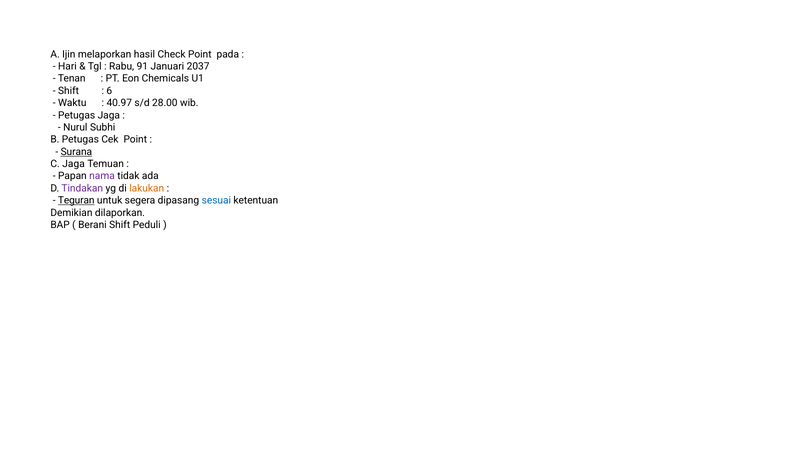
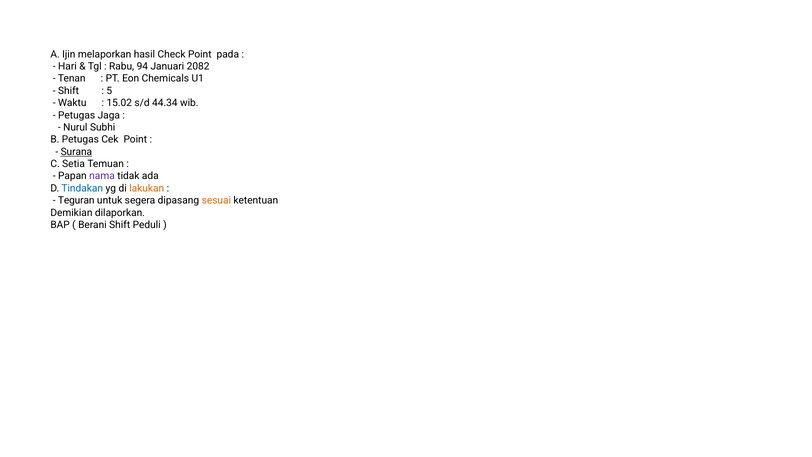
91: 91 -> 94
2037: 2037 -> 2082
6: 6 -> 5
40.97: 40.97 -> 15.02
28.00: 28.00 -> 44.34
C Jaga: Jaga -> Setia
Tindakan colour: purple -> blue
Teguran underline: present -> none
sesuai colour: blue -> orange
